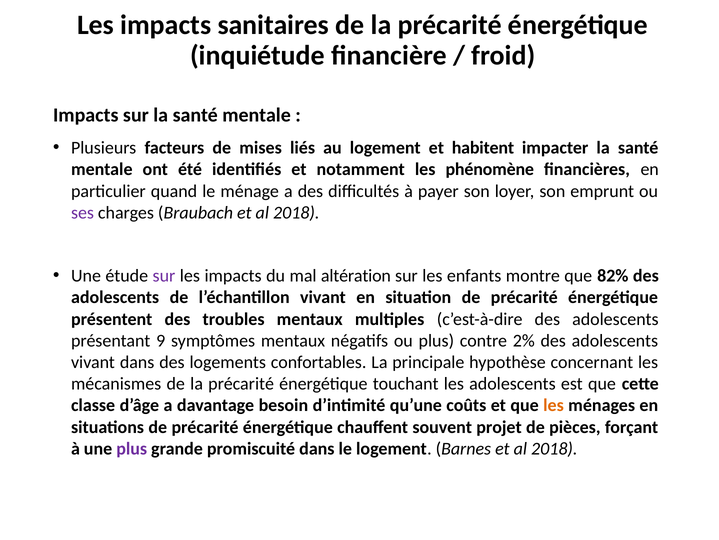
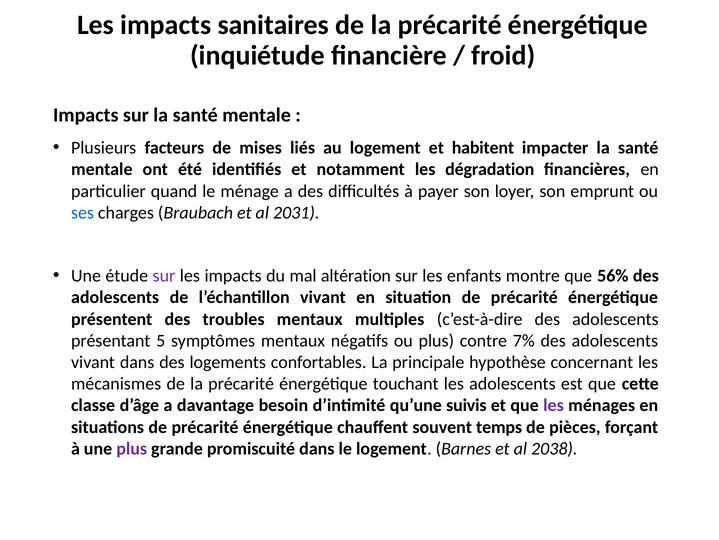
phénomène: phénomène -> dégradation
ses colour: purple -> blue
Braubach et al 2018: 2018 -> 2031
82%: 82% -> 56%
9: 9 -> 5
2%: 2% -> 7%
coûts: coûts -> suivis
les at (554, 405) colour: orange -> purple
projet: projet -> temps
Barnes et al 2018: 2018 -> 2038
